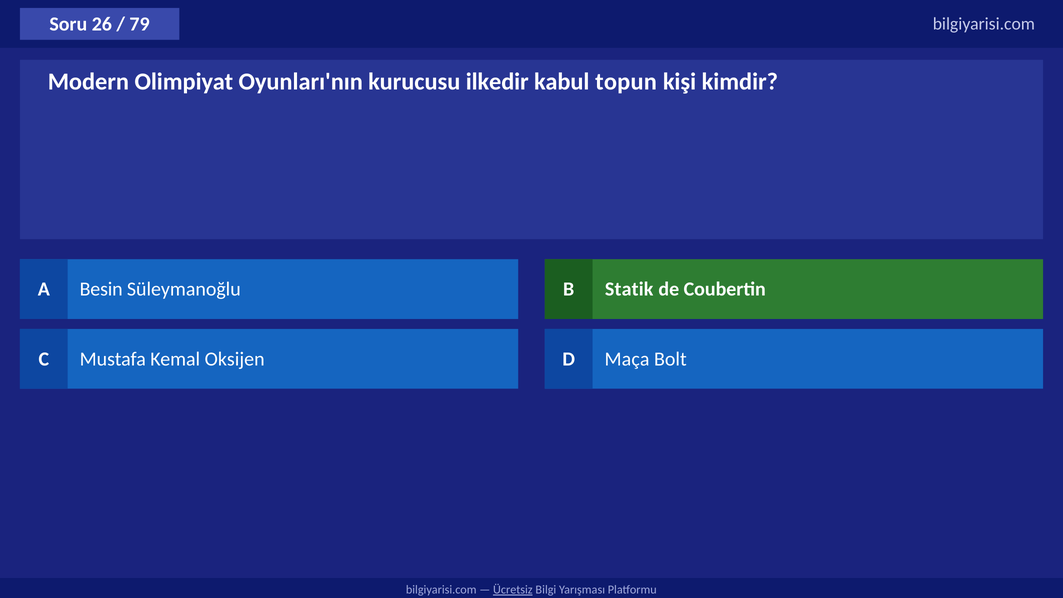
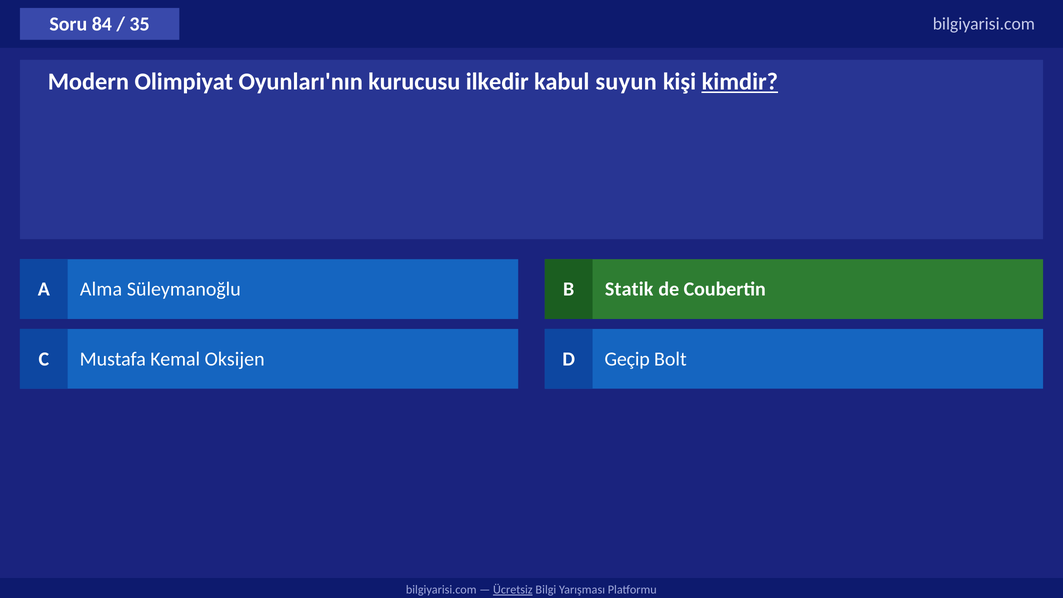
26: 26 -> 84
79: 79 -> 35
topun: topun -> suyun
kimdir underline: none -> present
Besin: Besin -> Alma
Maça: Maça -> Geçip
